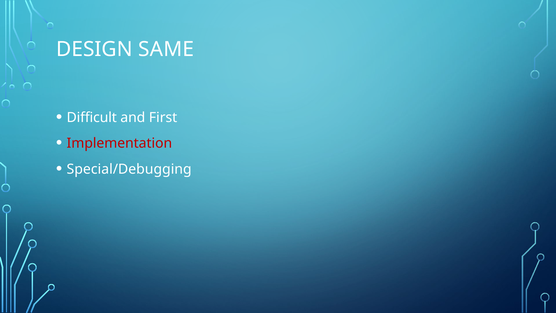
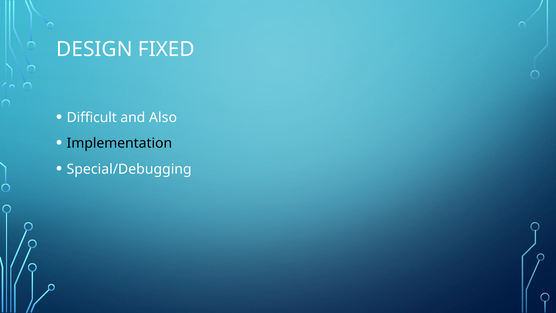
SAME: SAME -> FIXED
First: First -> Also
Implementation colour: red -> black
